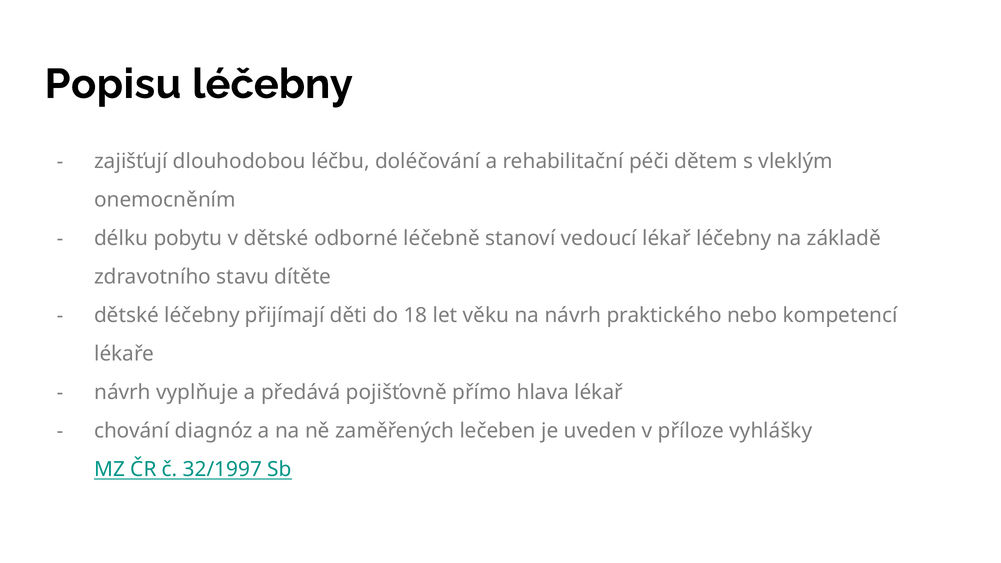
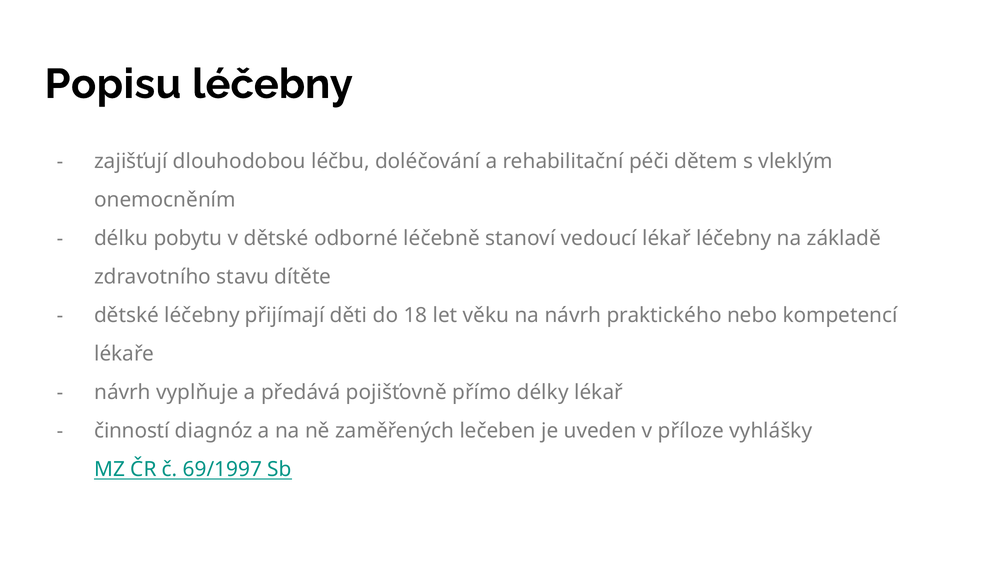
hlava: hlava -> délky
chování: chování -> činností
32/1997: 32/1997 -> 69/1997
